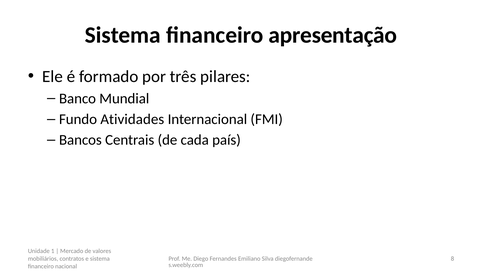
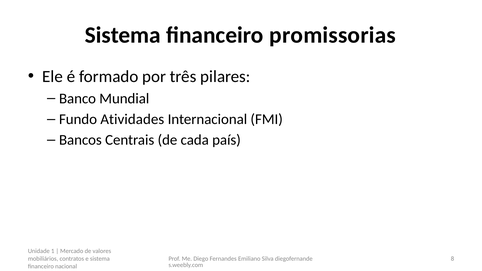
apresentação: apresentação -> promissorias
